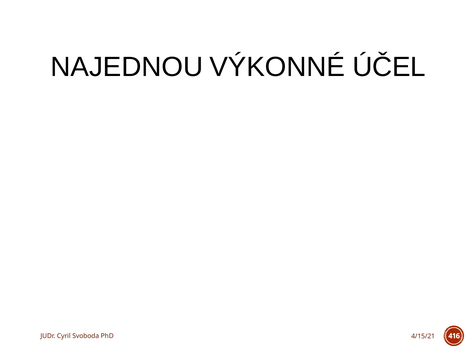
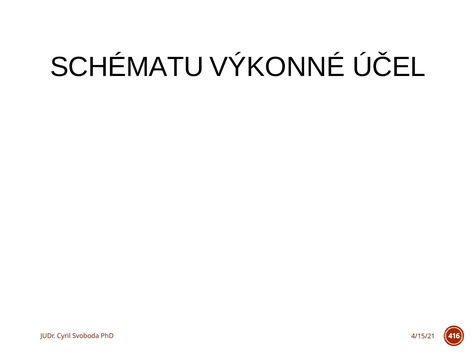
NAJEDNOU: NAJEDNOU -> SCHÉMATU
